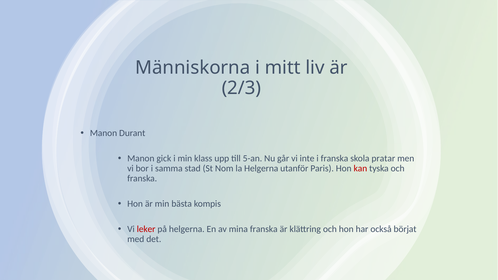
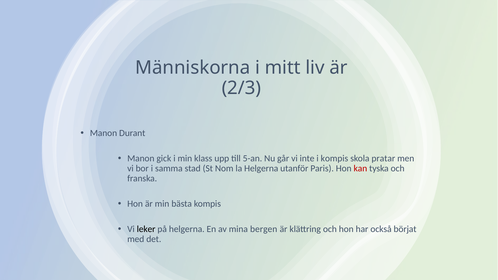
i franska: franska -> kompis
leker colour: red -> black
mina franska: franska -> bergen
